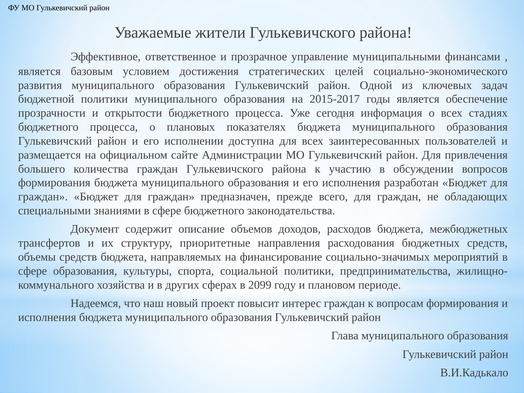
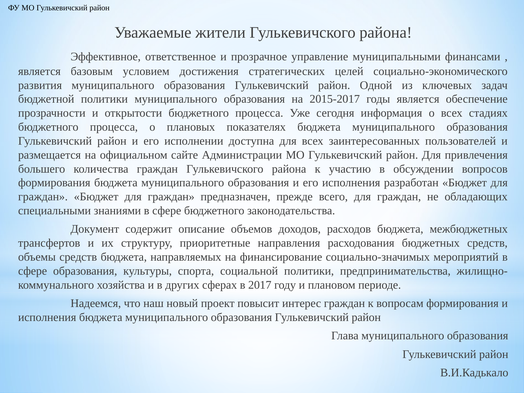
2099: 2099 -> 2017
